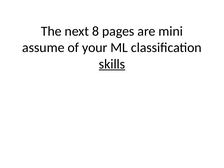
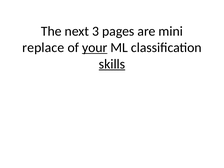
8: 8 -> 3
assume: assume -> replace
your underline: none -> present
